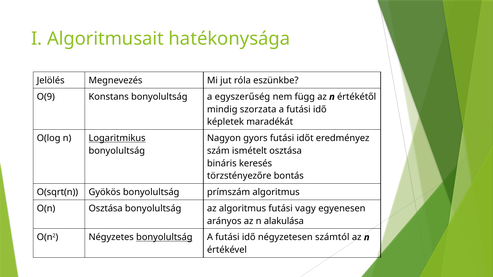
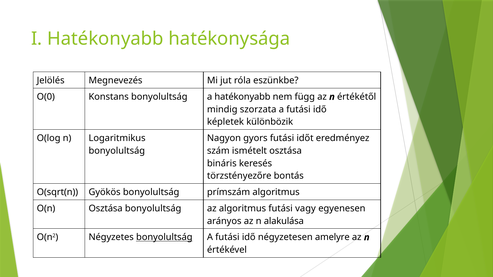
I Algoritmusait: Algoritmusait -> Hatékonyabb
O(9: O(9 -> O(0
a egyszerűség: egyszerűség -> hatékonyabb
maradékát: maradékát -> különbözik
Logaritmikus underline: present -> none
számtól: számtól -> amelyre
